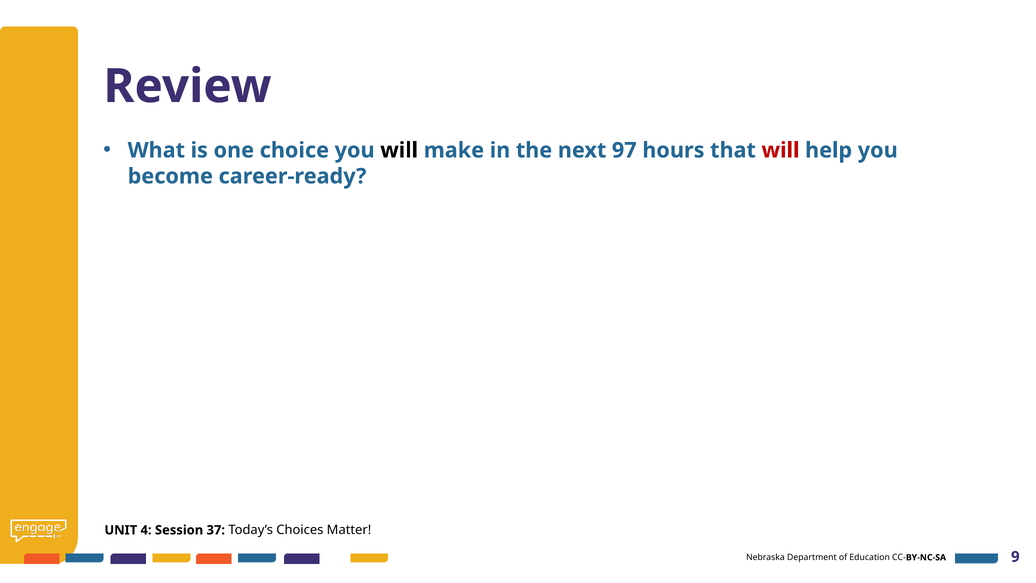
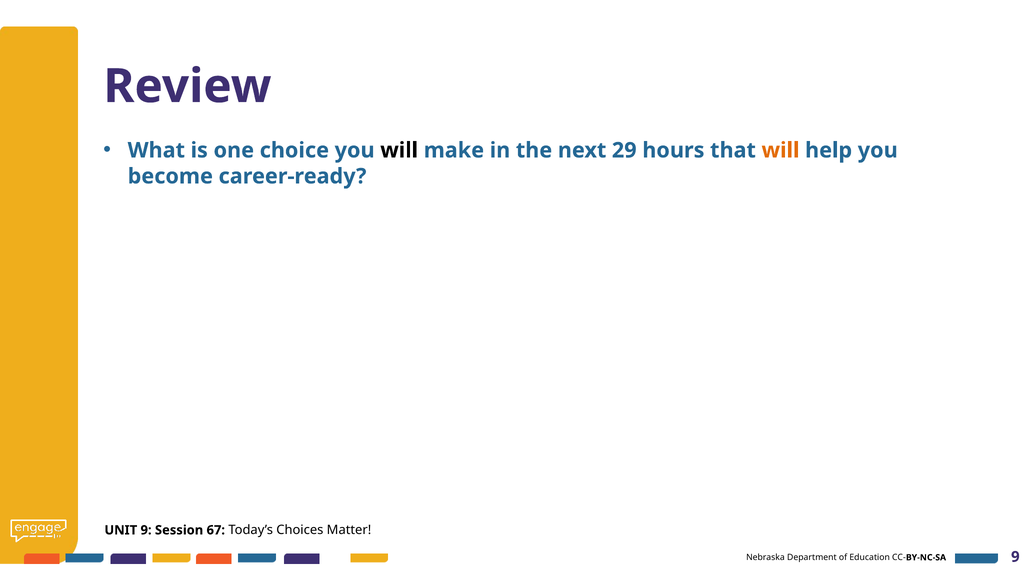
97: 97 -> 29
will at (780, 150) colour: red -> orange
UNIT 4: 4 -> 9
37: 37 -> 67
